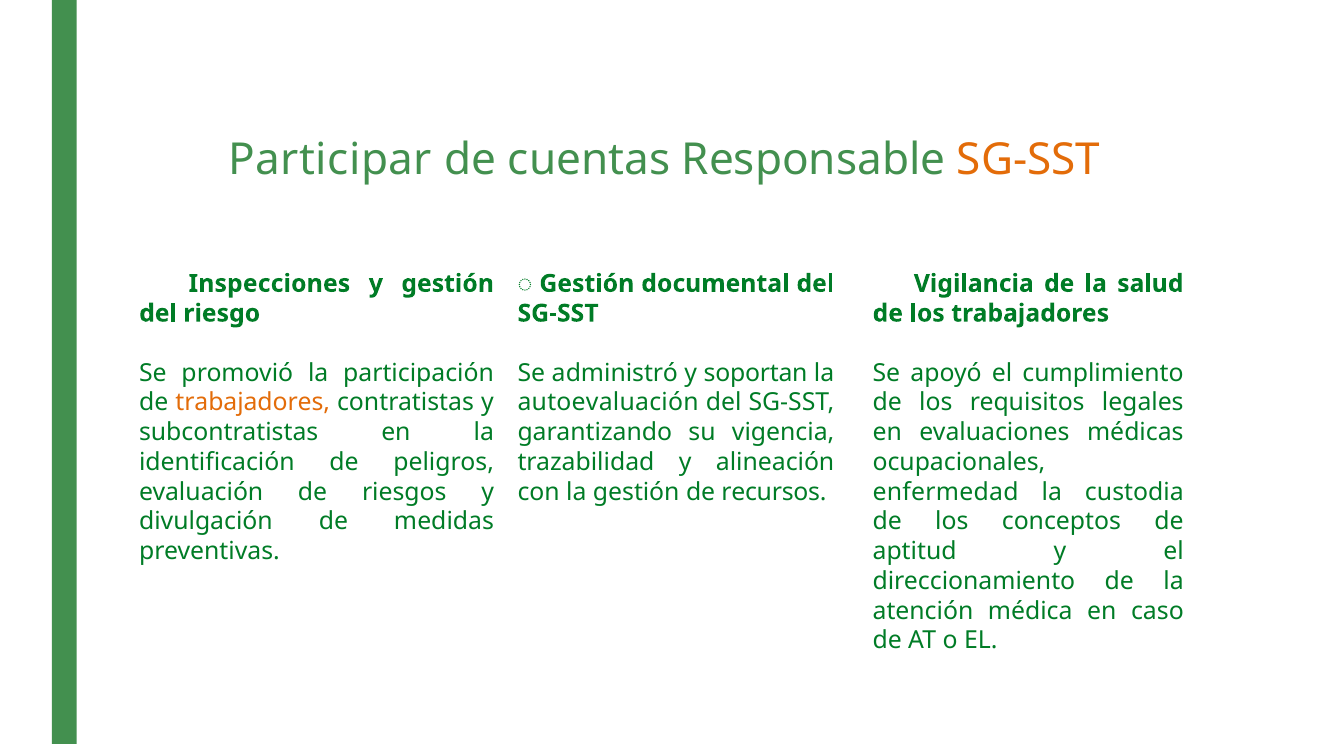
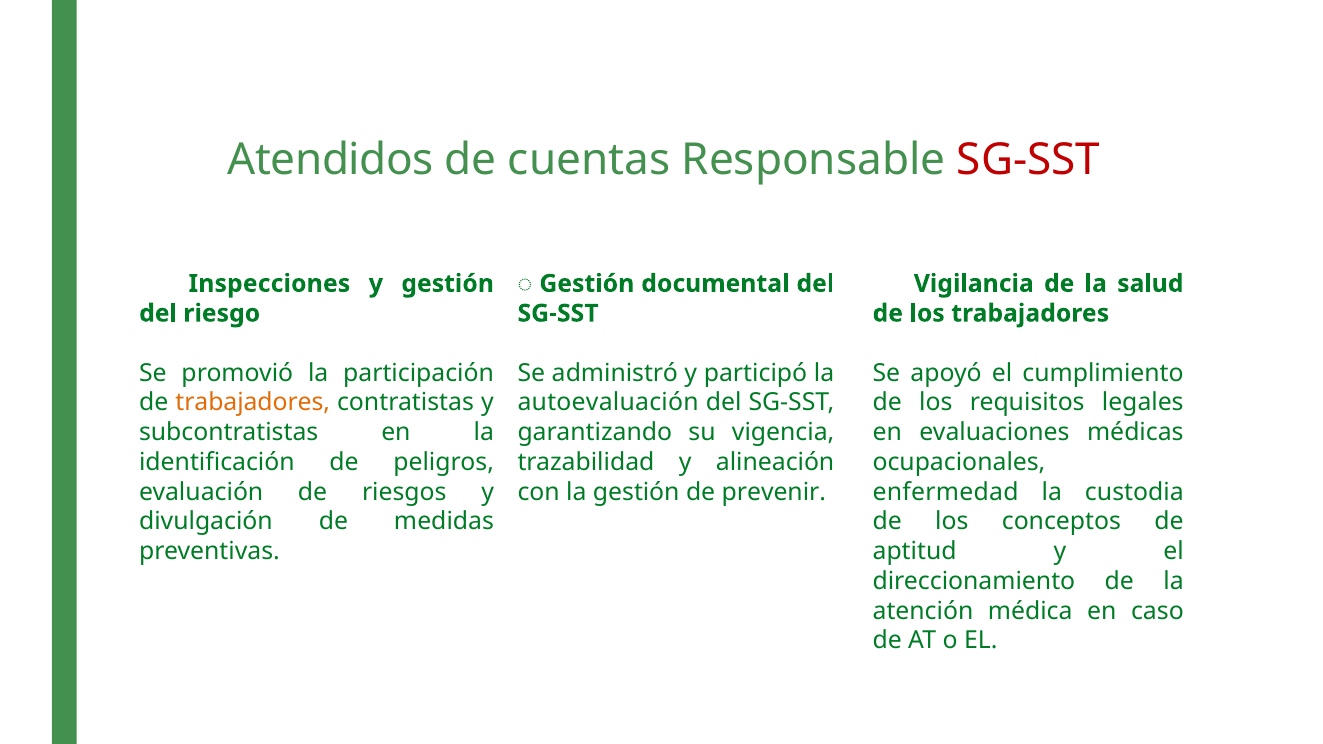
Participar: Participar -> Atendidos
SG-SST at (1029, 160) colour: orange -> red
soportan: soportan -> participó
recursos: recursos -> prevenir
